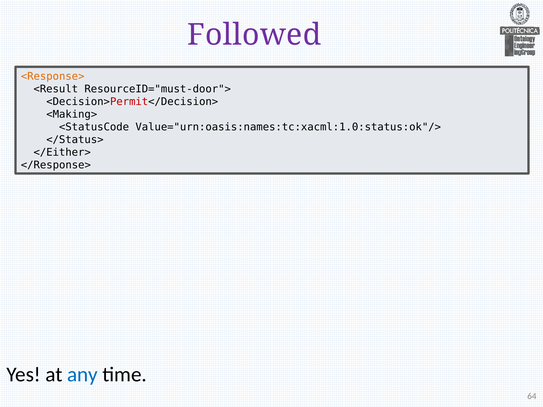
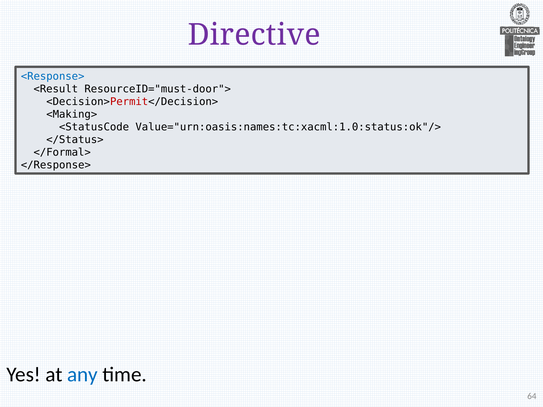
Followed: Followed -> Directive
<Response> colour: orange -> blue
</Either>: </Either> -> </Formal>
